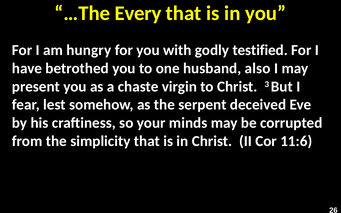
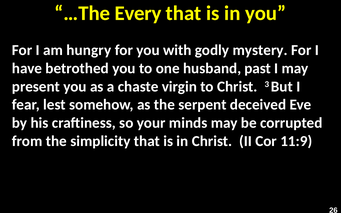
testified: testified -> mystery
also: also -> past
11:6: 11:6 -> 11:9
